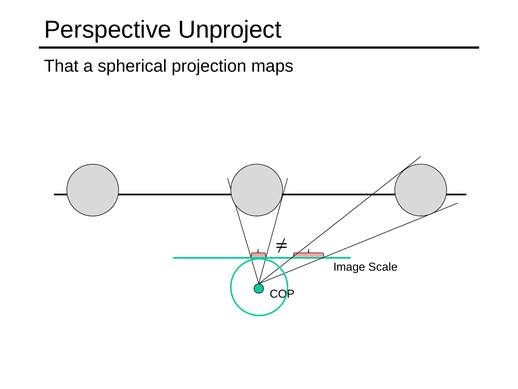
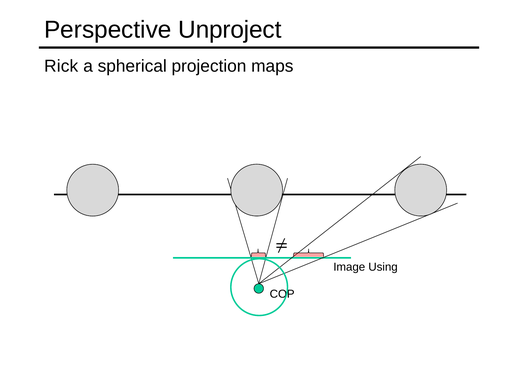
That: That -> Rick
Scale: Scale -> Using
